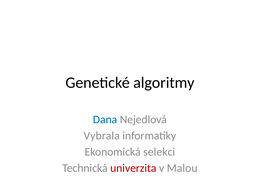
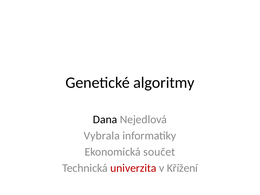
Dana colour: blue -> black
selekci: selekci -> součet
Malou: Malou -> Křížení
